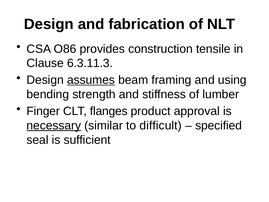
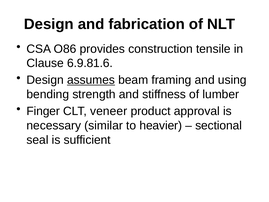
6.3.11.3: 6.3.11.3 -> 6.9.81.6
flanges: flanges -> veneer
necessary underline: present -> none
difficult: difficult -> heavier
specified: specified -> sectional
